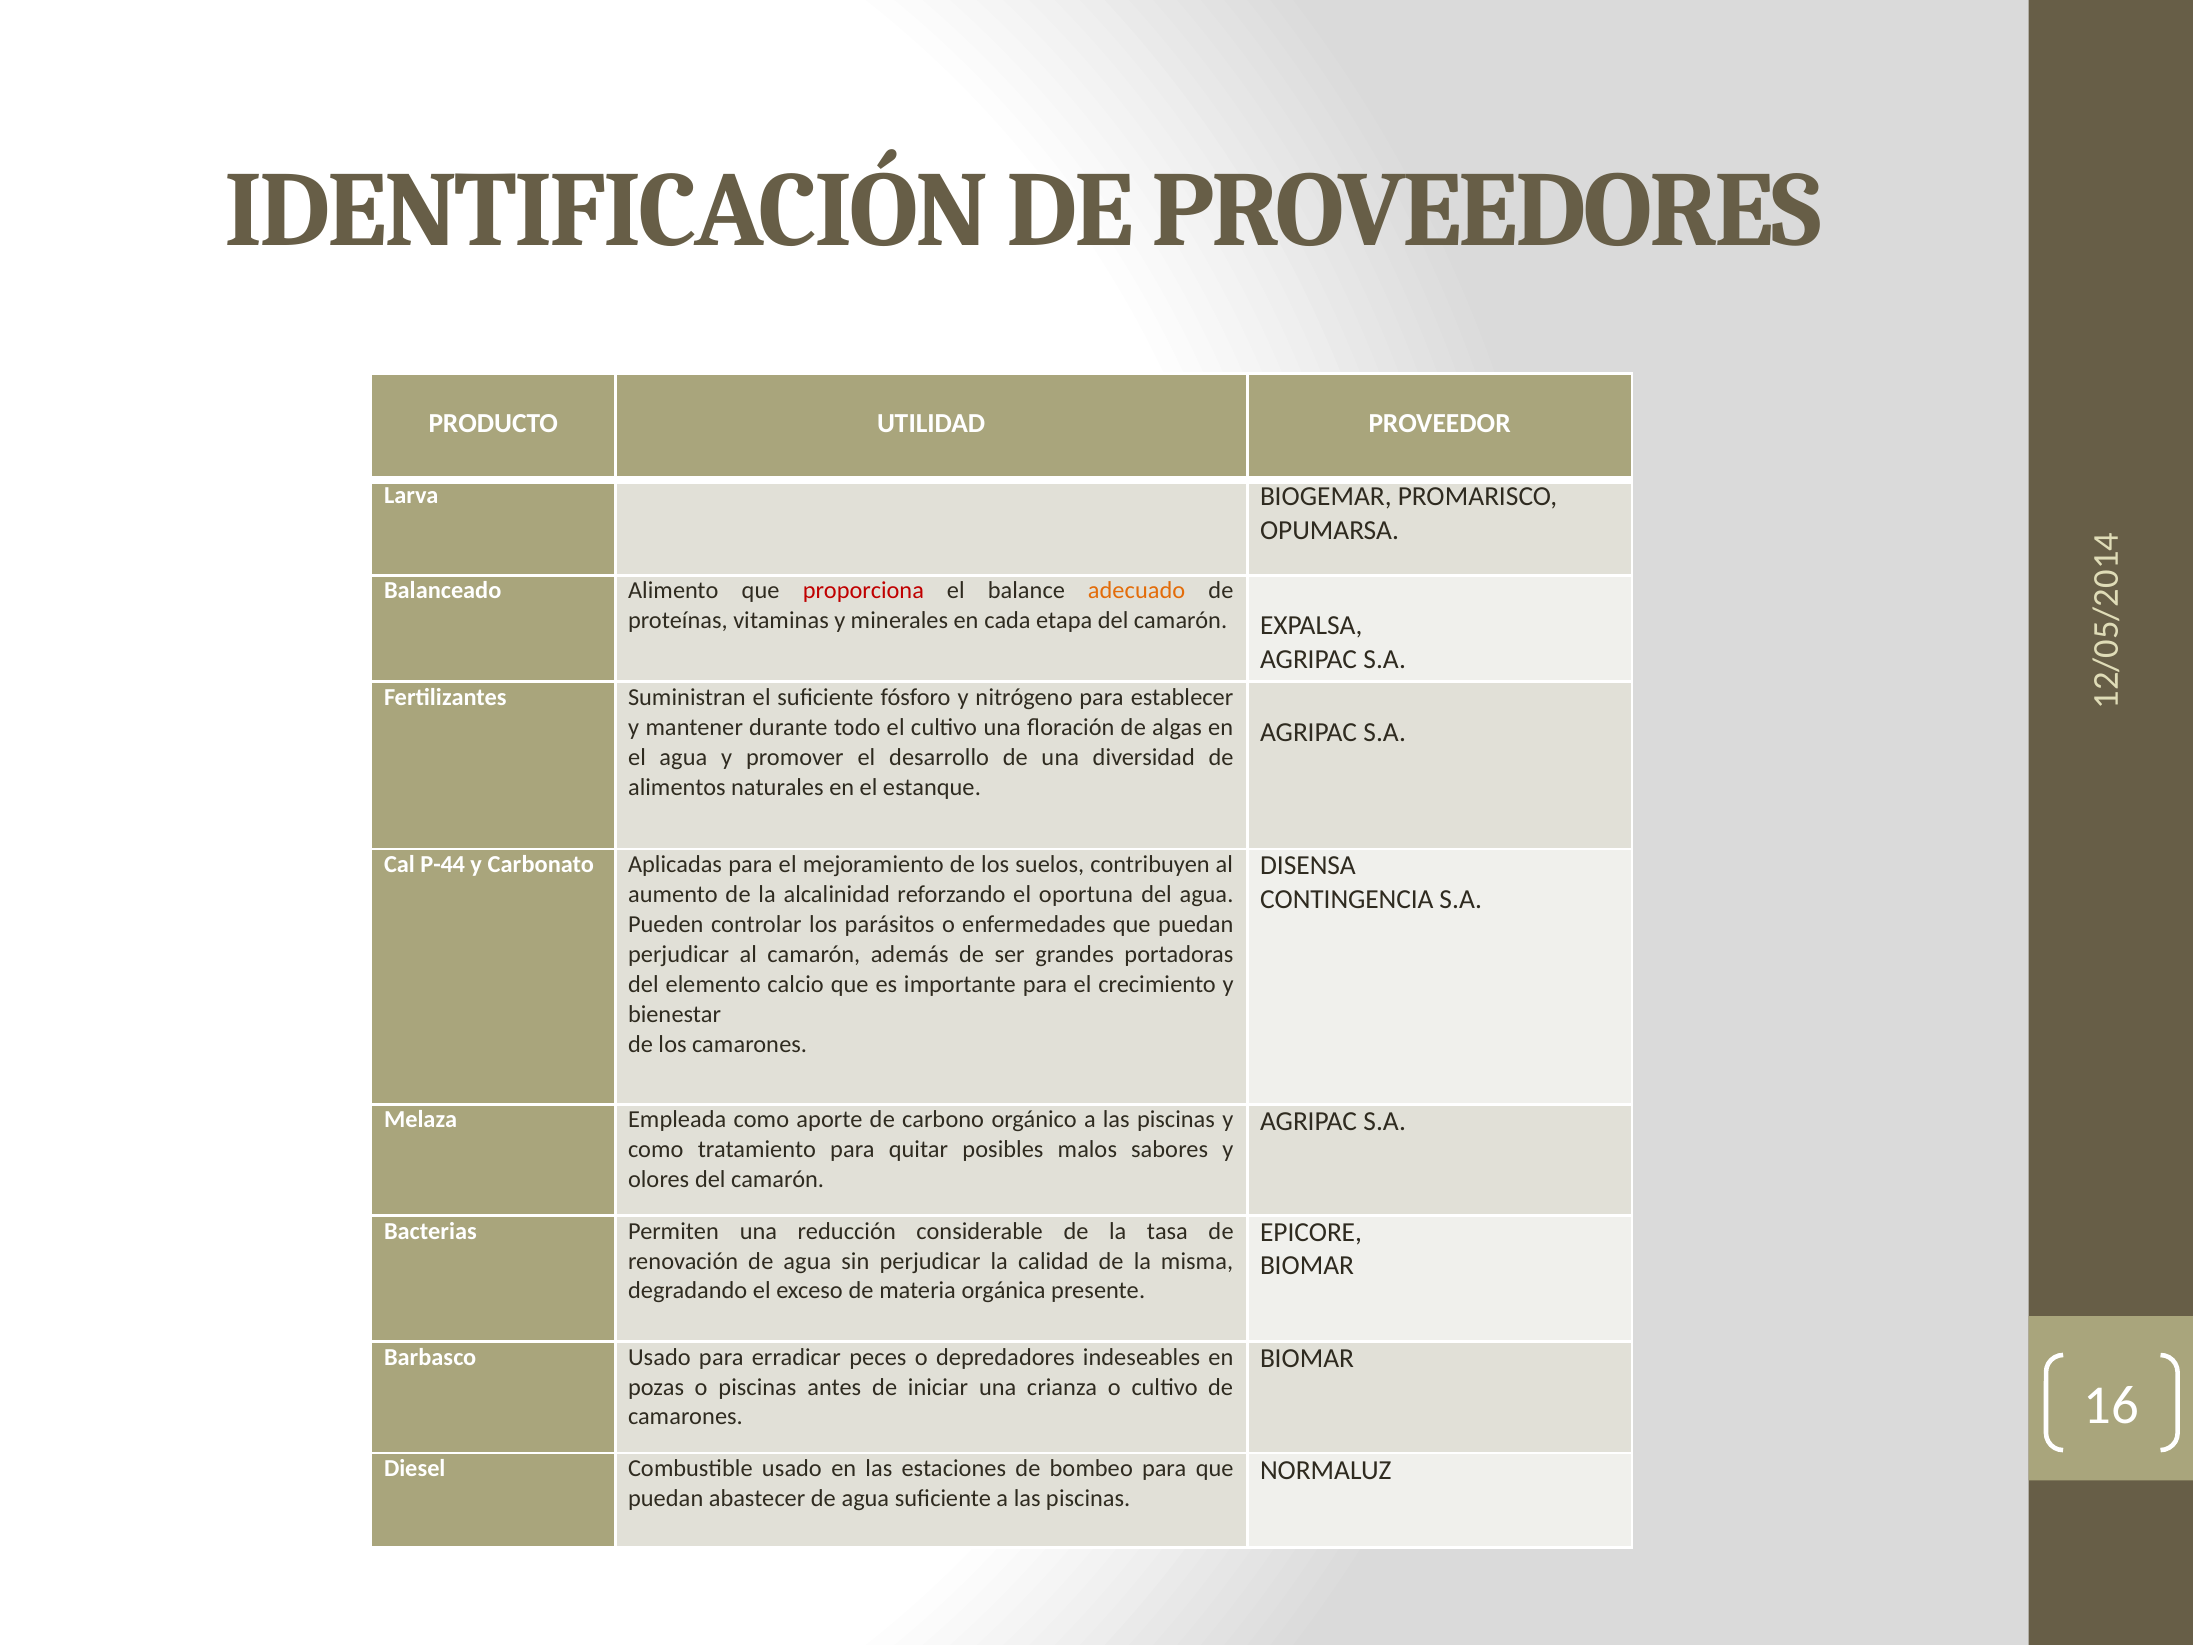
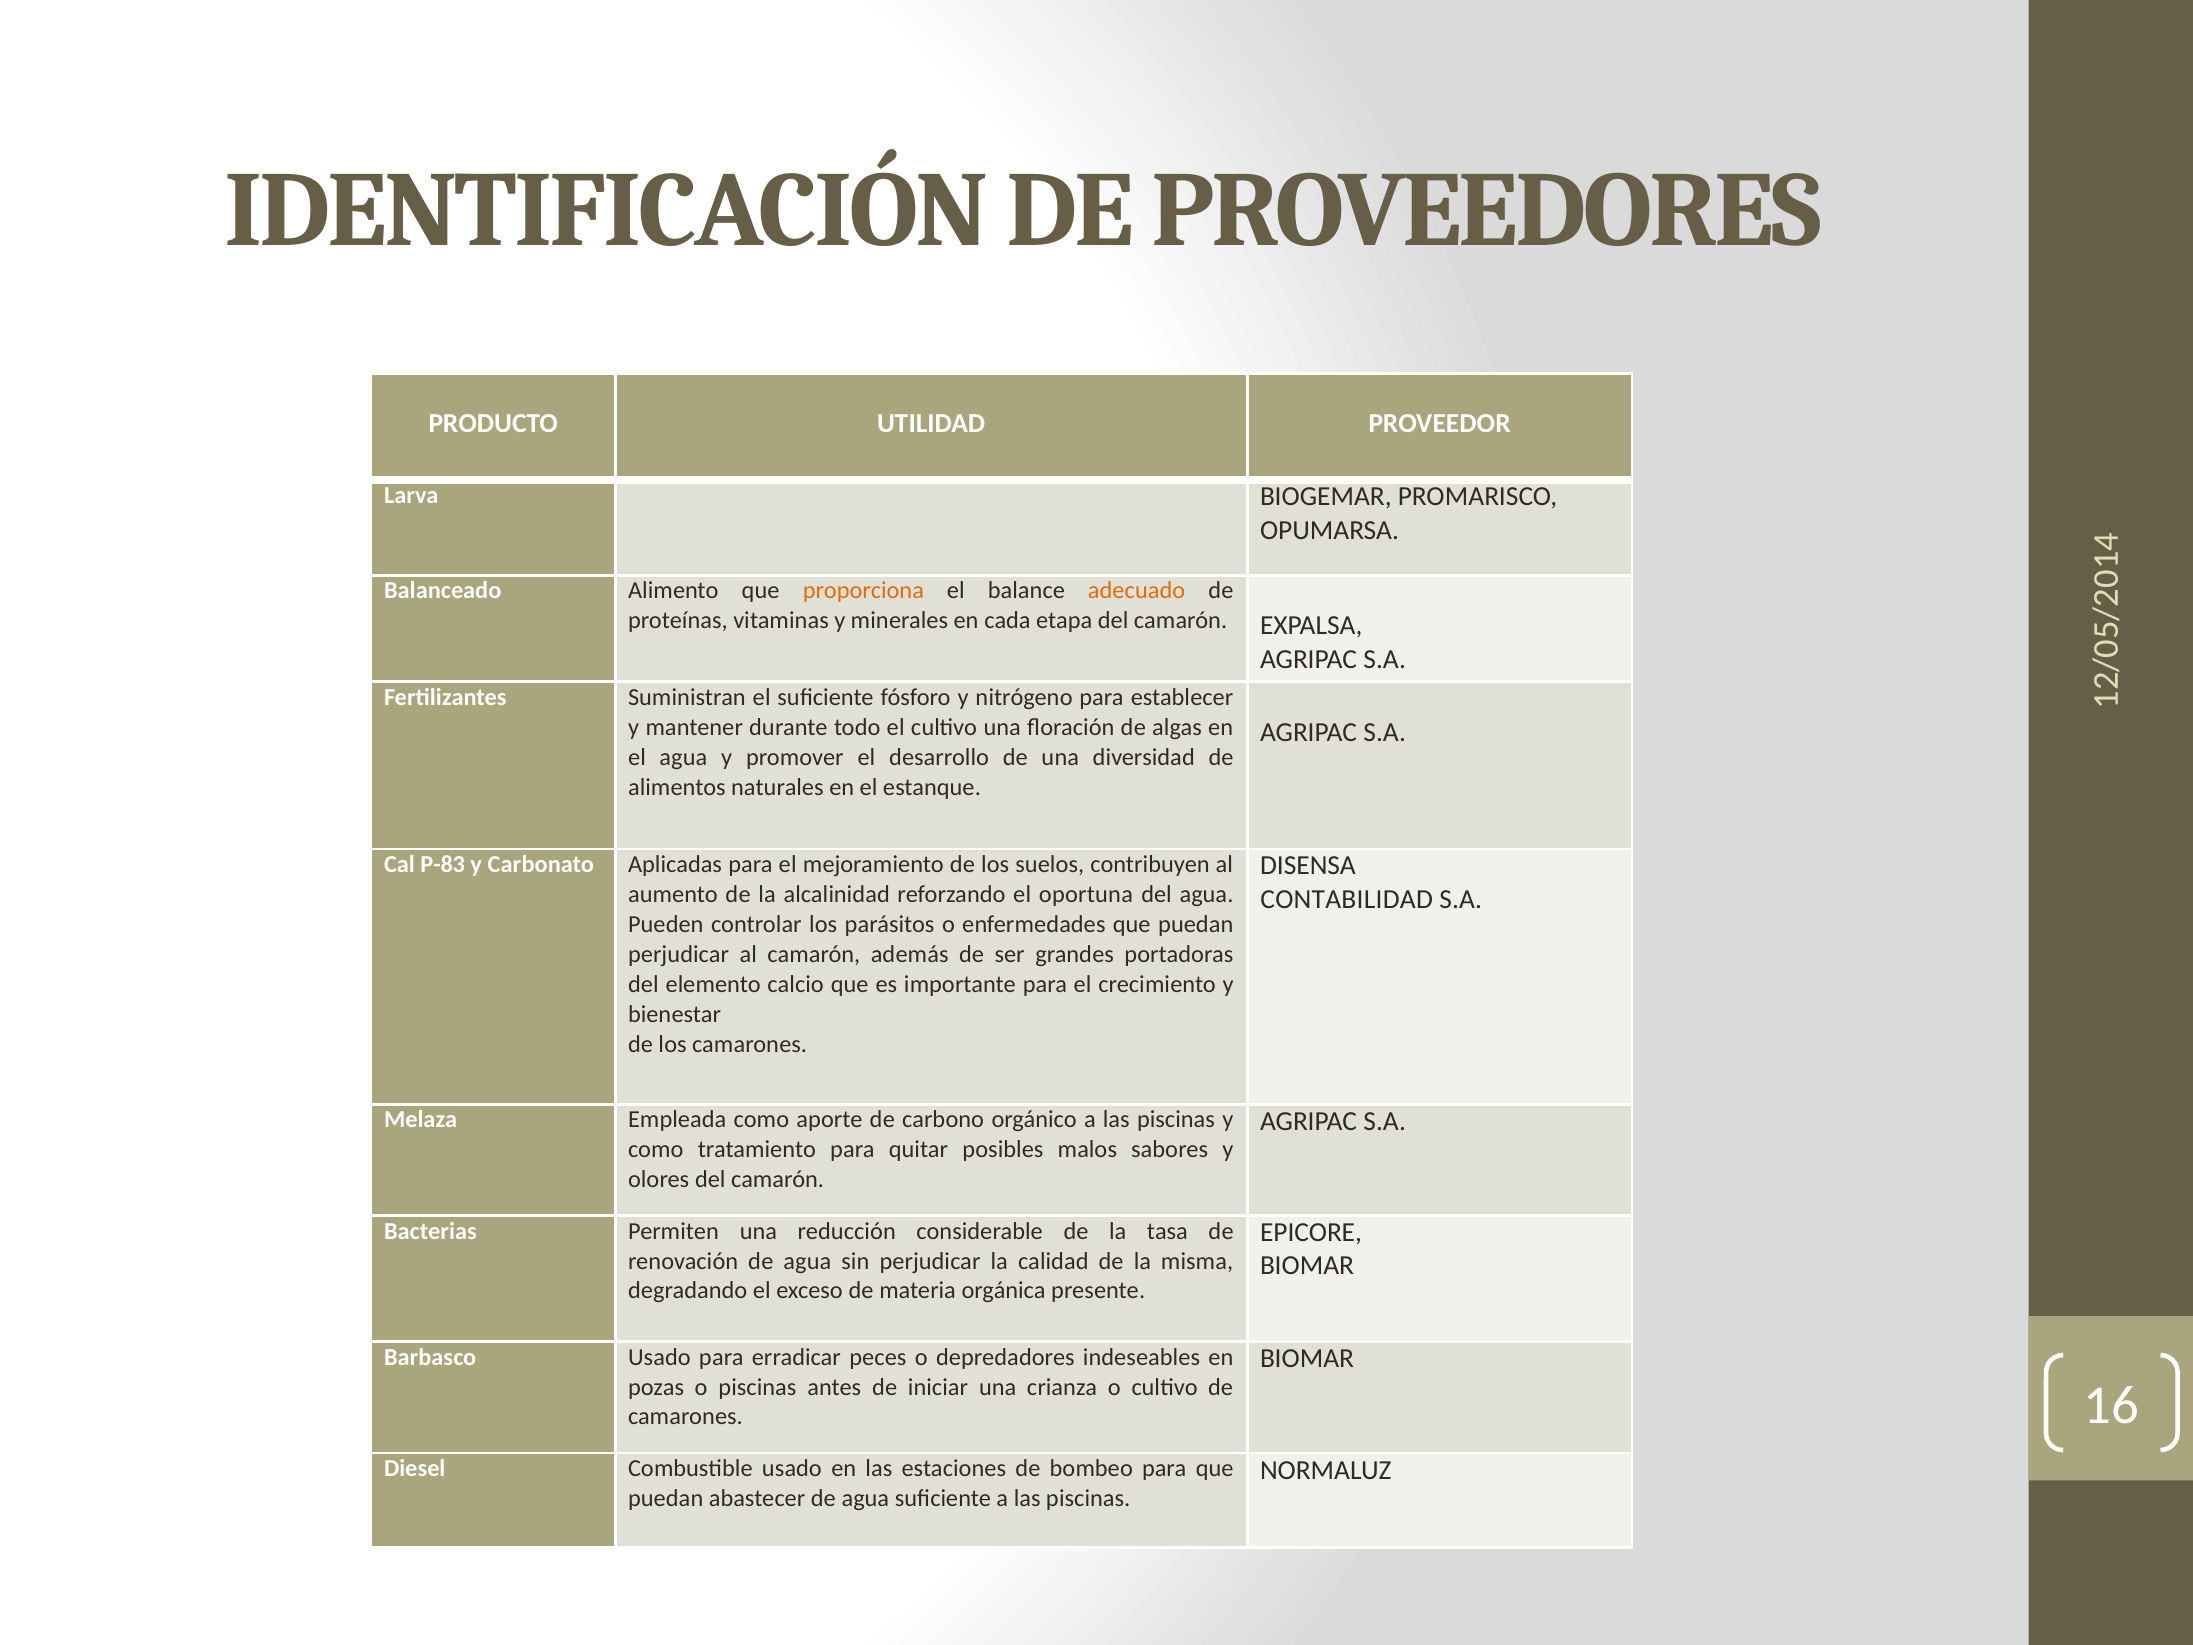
proporciona colour: red -> orange
P-44: P-44 -> P-83
CONTINGENCIA: CONTINGENCIA -> CONTABILIDAD
